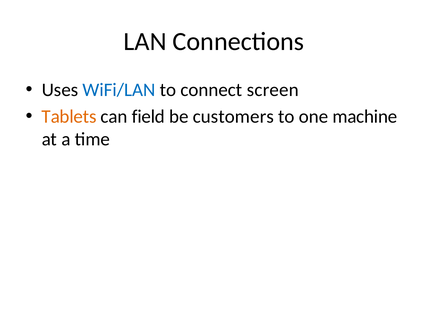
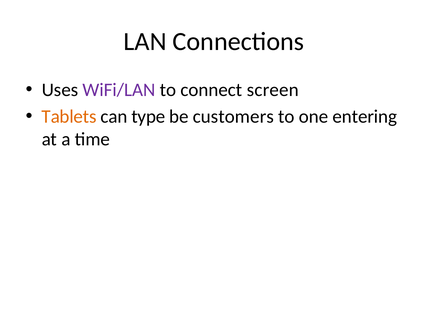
WiFi/LAN colour: blue -> purple
field: field -> type
machine: machine -> entering
